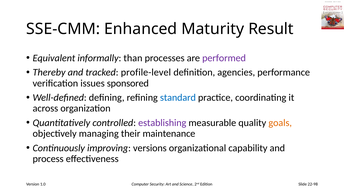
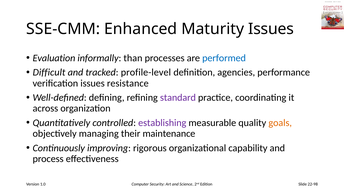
Maturity Result: Result -> Issues
Equivalent: Equivalent -> Evaluation
performed colour: purple -> blue
Thereby: Thereby -> Difficult
sponsored: sponsored -> resistance
standard colour: blue -> purple
versions: versions -> rigorous
